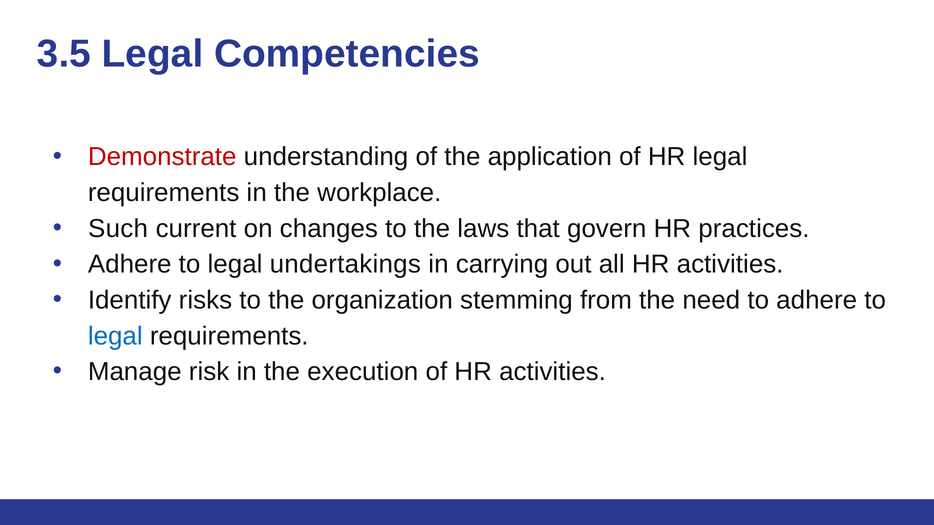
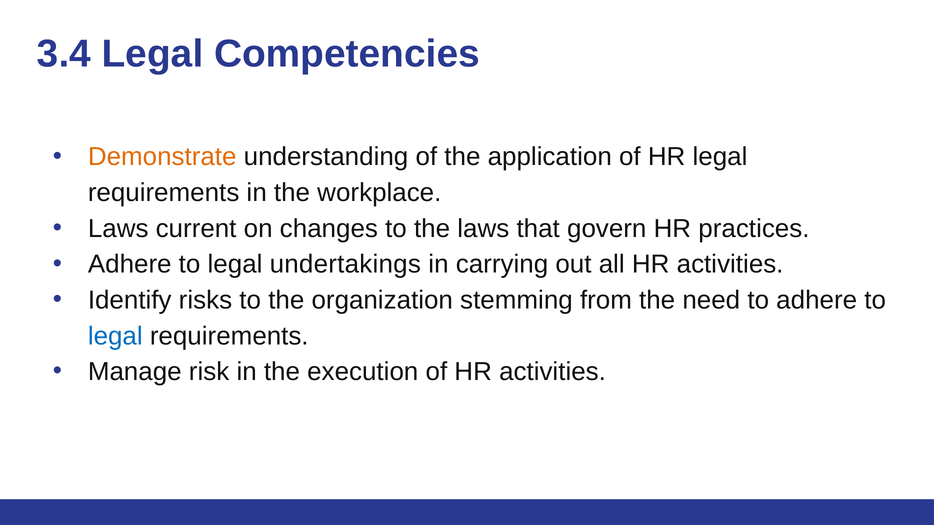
3.5: 3.5 -> 3.4
Demonstrate colour: red -> orange
Such at (118, 229): Such -> Laws
